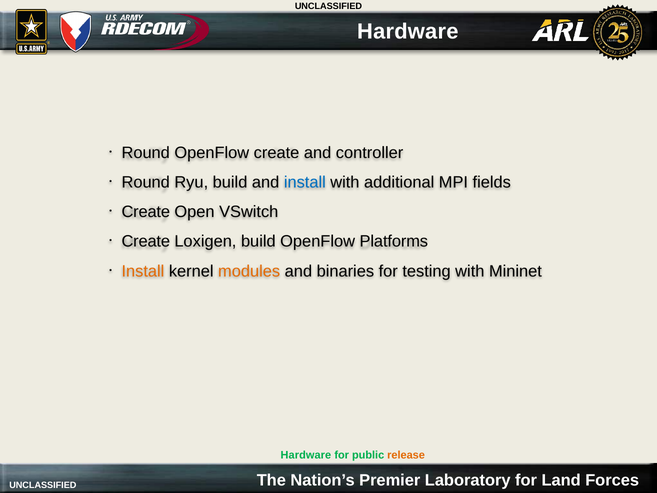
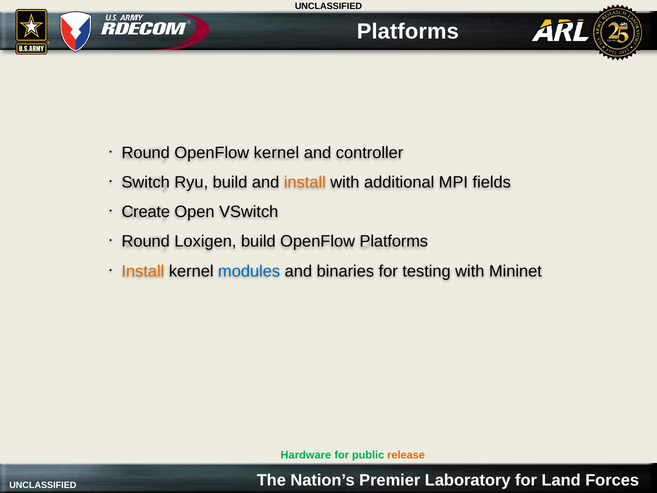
Hardware at (408, 31): Hardware -> Platforms
OpenFlow create: create -> kernel
Round at (146, 182): Round -> Switch
install at (305, 182) colour: blue -> orange
Create at (146, 241): Create -> Round
modules colour: orange -> blue
